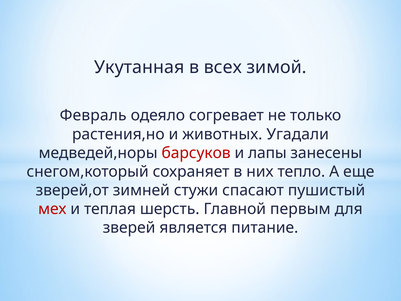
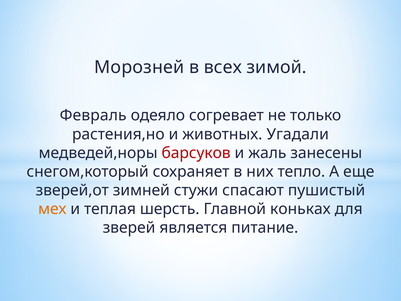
Укутанная: Укутанная -> Морозней
лапы: лапы -> жаль
мех colour: red -> orange
первым: первым -> коньках
